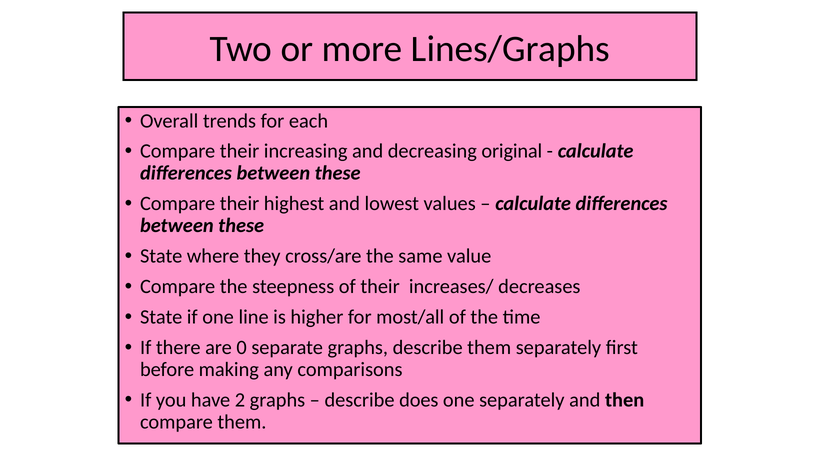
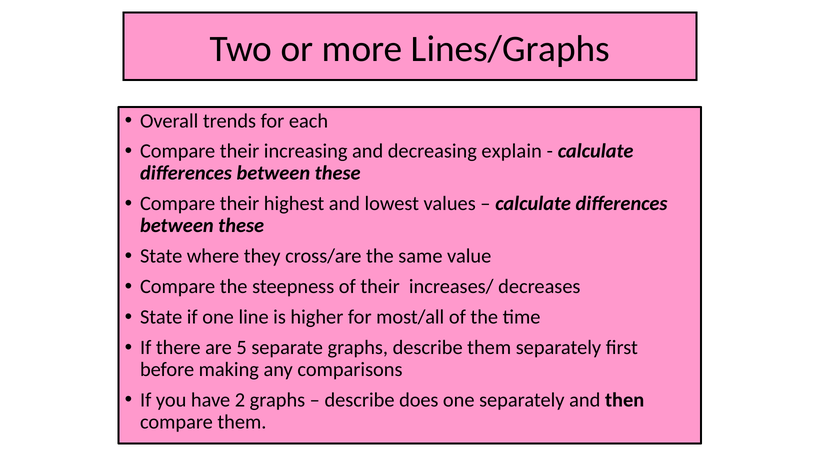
original: original -> explain
0: 0 -> 5
